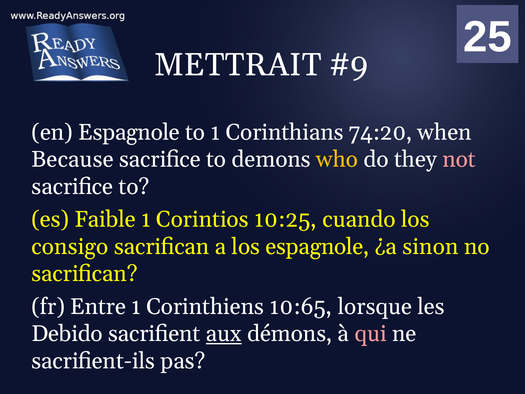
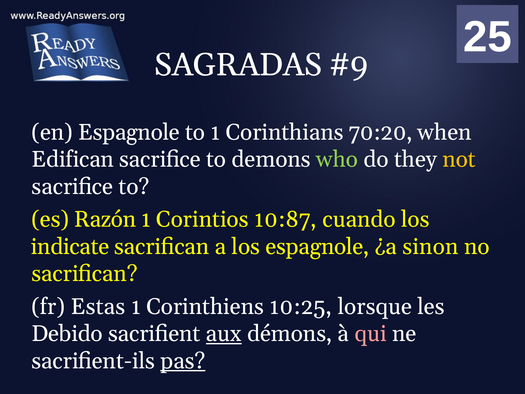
METTRAIT: METTRAIT -> SAGRADAS
74:20: 74:20 -> 70:20
Because: Because -> Edifican
who colour: yellow -> light green
not colour: pink -> yellow
Faible: Faible -> Razón
10:25: 10:25 -> 10:87
consigo: consigo -> indicate
Entre: Entre -> Estas
10:65: 10:65 -> 10:25
pas underline: none -> present
